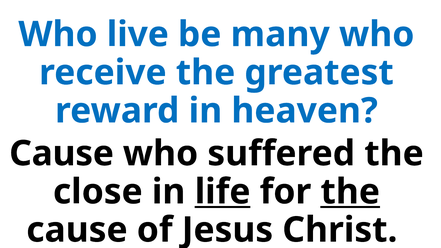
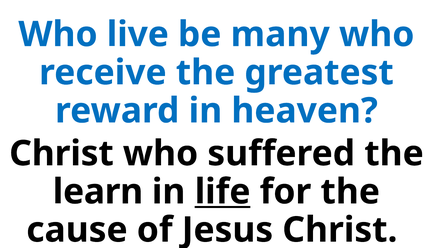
Cause at (62, 154): Cause -> Christ
close: close -> learn
the at (350, 192) underline: present -> none
